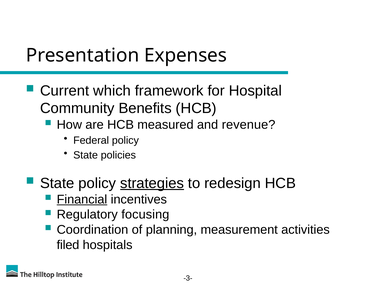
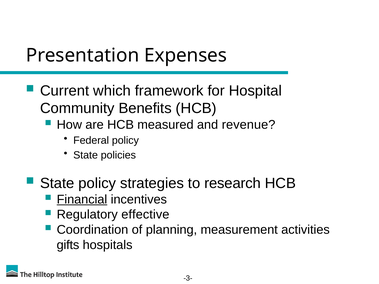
strategies underline: present -> none
redesign: redesign -> research
focusing: focusing -> effective
filed: filed -> gifts
